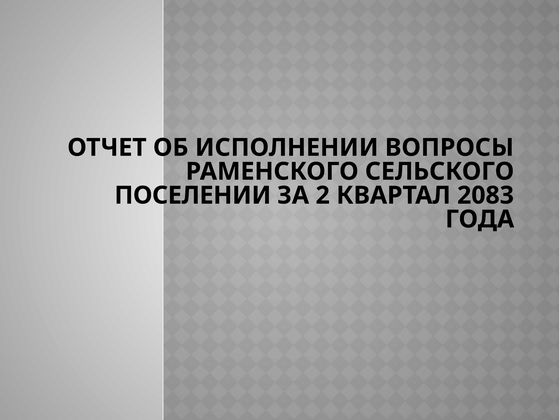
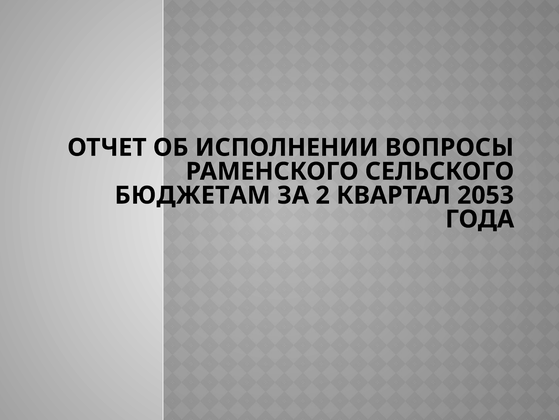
ПОСЕЛЕНИИ: ПОСЕЛЕНИИ -> БЮДЖЕТАМ
2083: 2083 -> 2053
